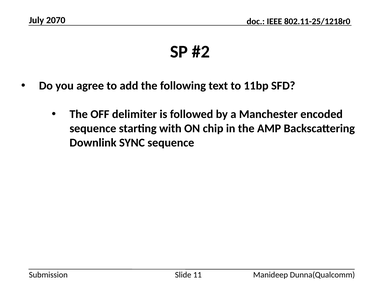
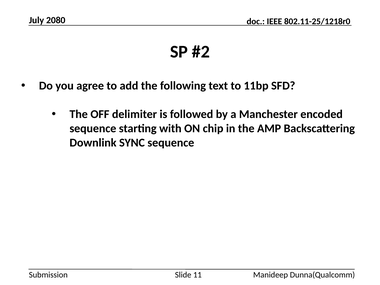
2070: 2070 -> 2080
